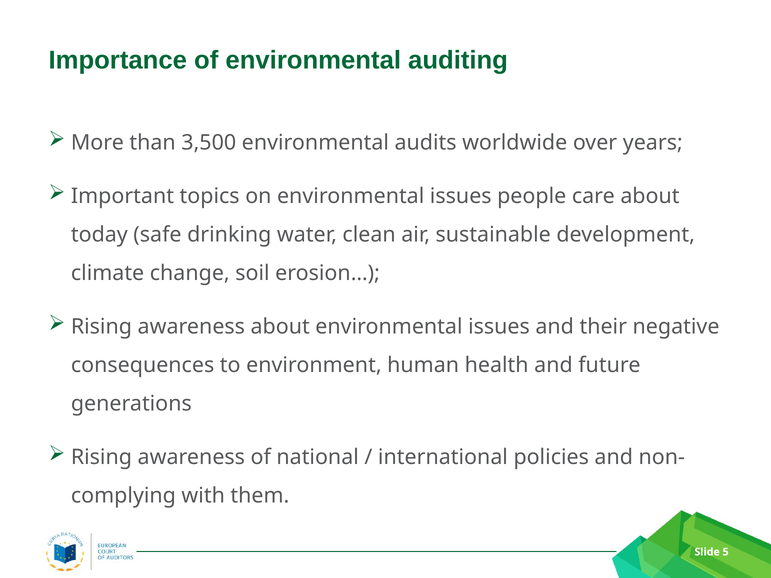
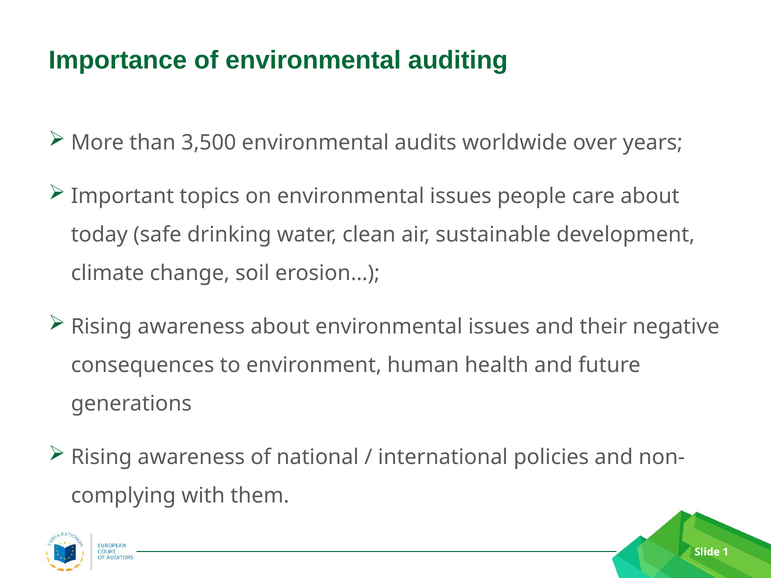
5: 5 -> 1
